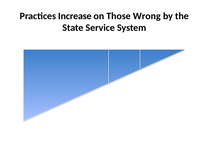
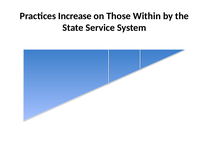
Wrong: Wrong -> Within
